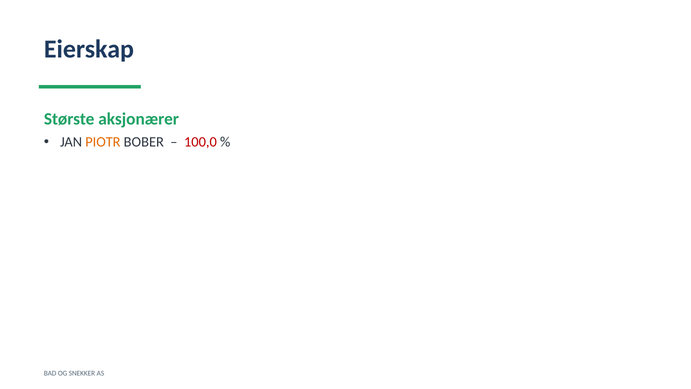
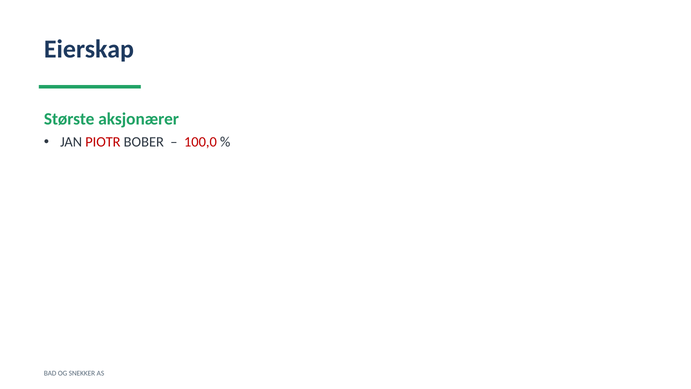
PIOTR colour: orange -> red
